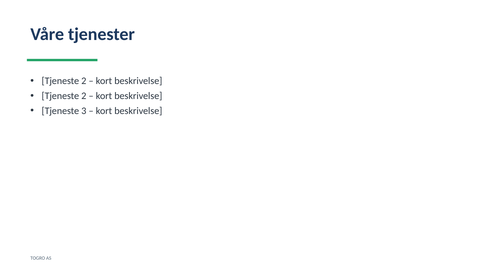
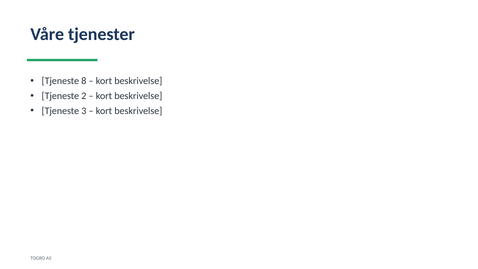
2 at (84, 81): 2 -> 8
